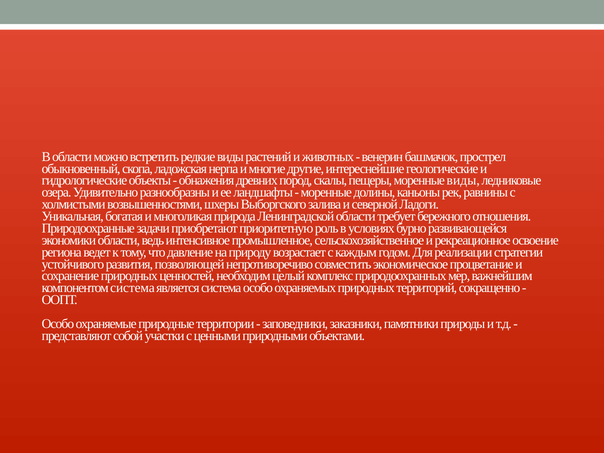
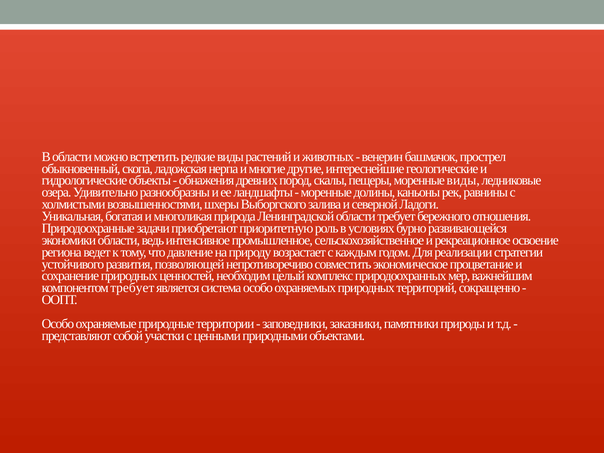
компонентом система: система -> требует
